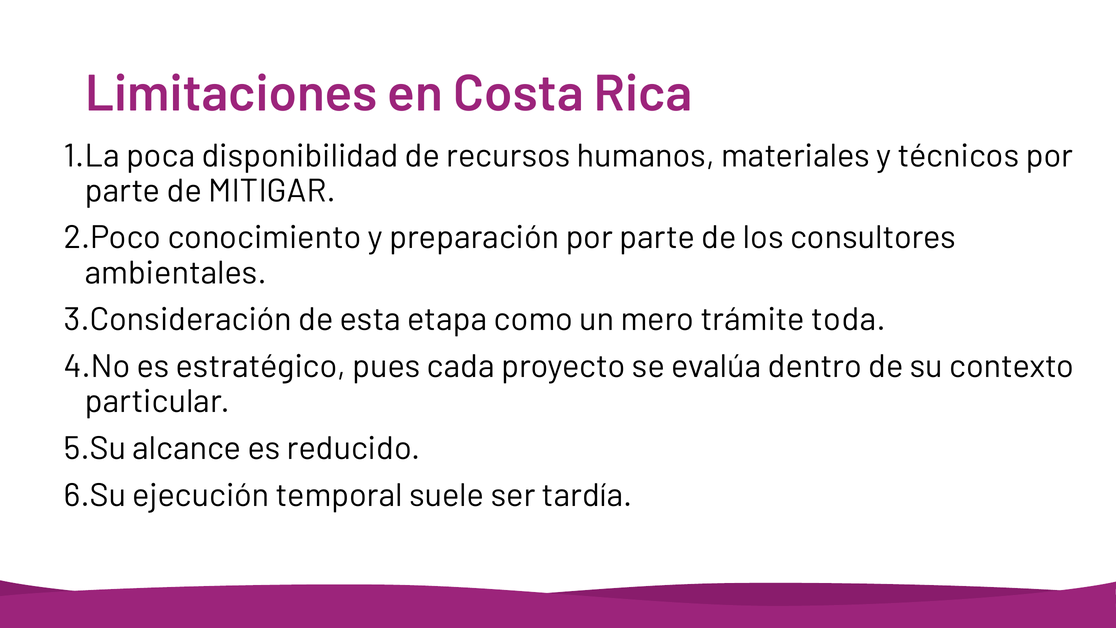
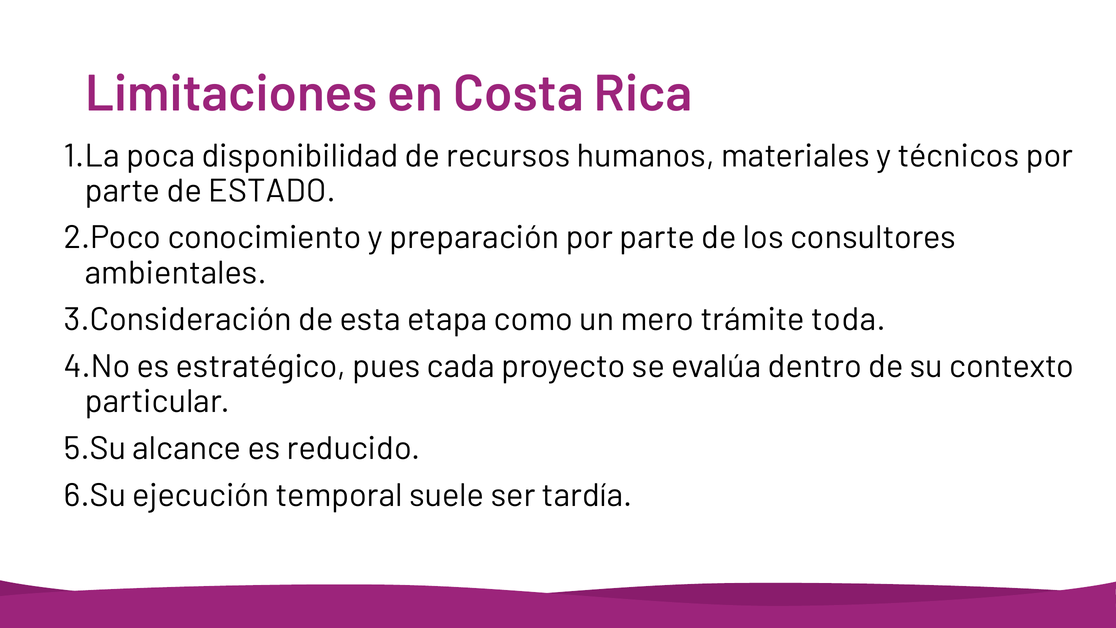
MITIGAR: MITIGAR -> ESTADO
